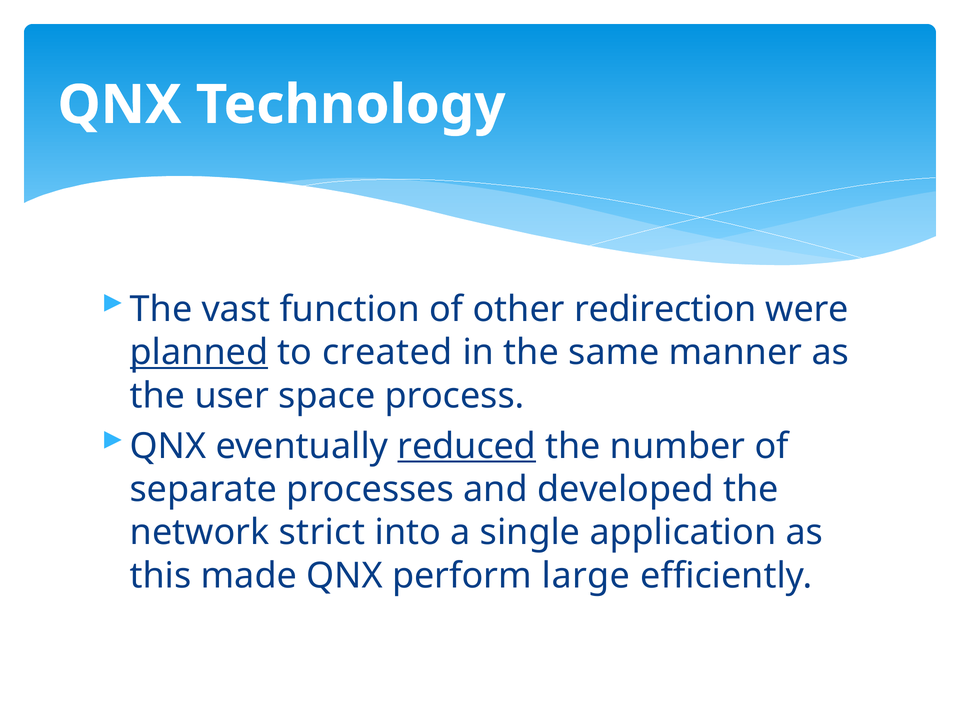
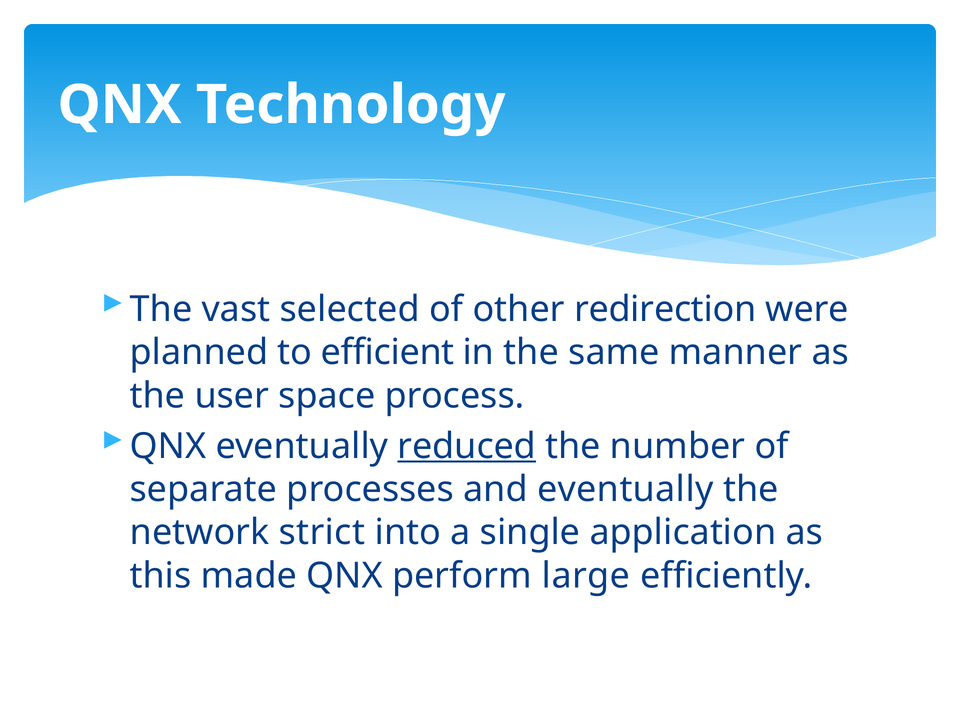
function: function -> selected
planned underline: present -> none
created: created -> efficient
and developed: developed -> eventually
